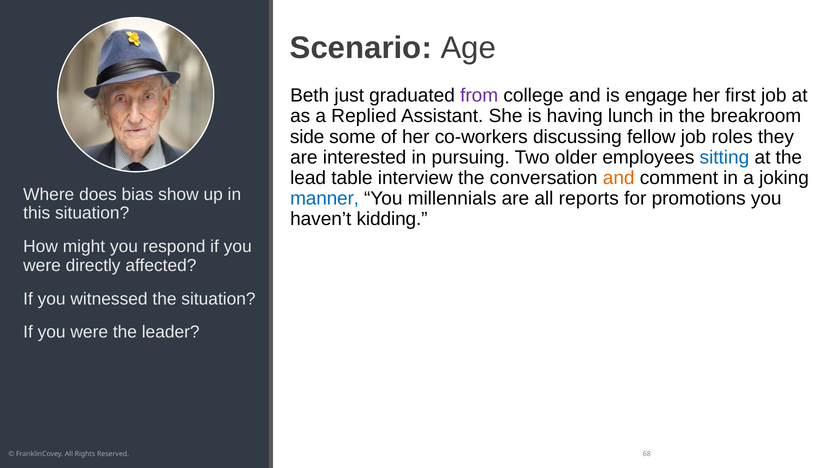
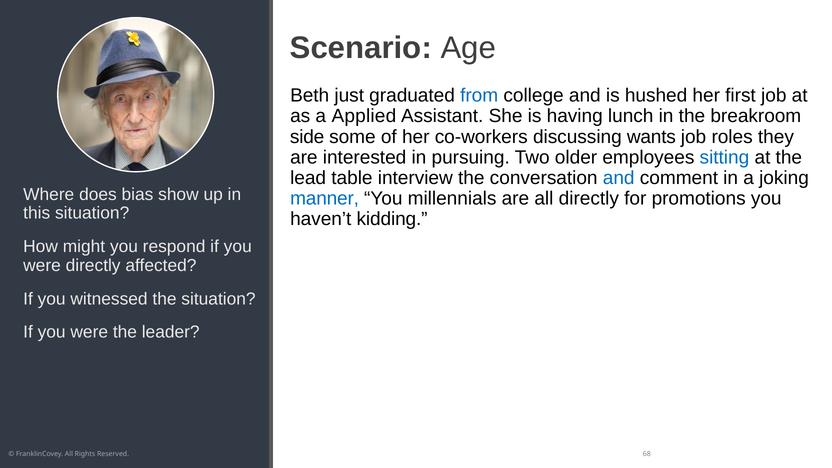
from colour: purple -> blue
engage: engage -> hushed
Replied: Replied -> Applied
fellow: fellow -> wants
and at (619, 178) colour: orange -> blue
all reports: reports -> directly
